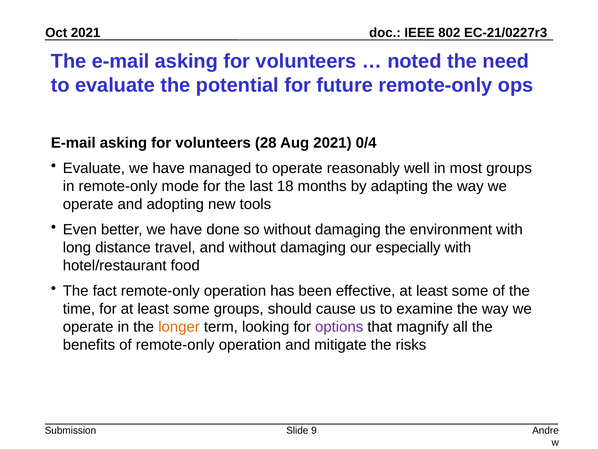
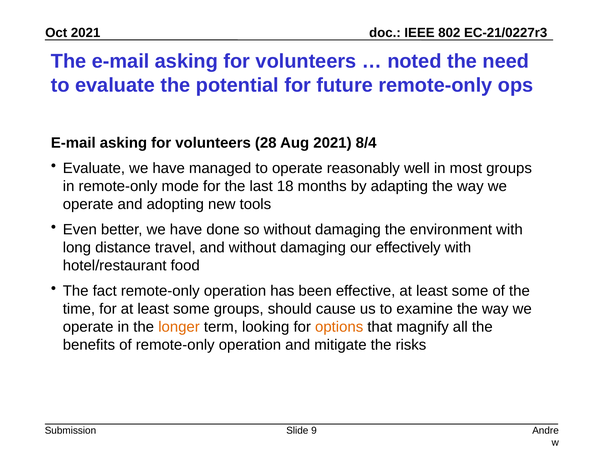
0/4: 0/4 -> 8/4
especially: especially -> effectively
options colour: purple -> orange
